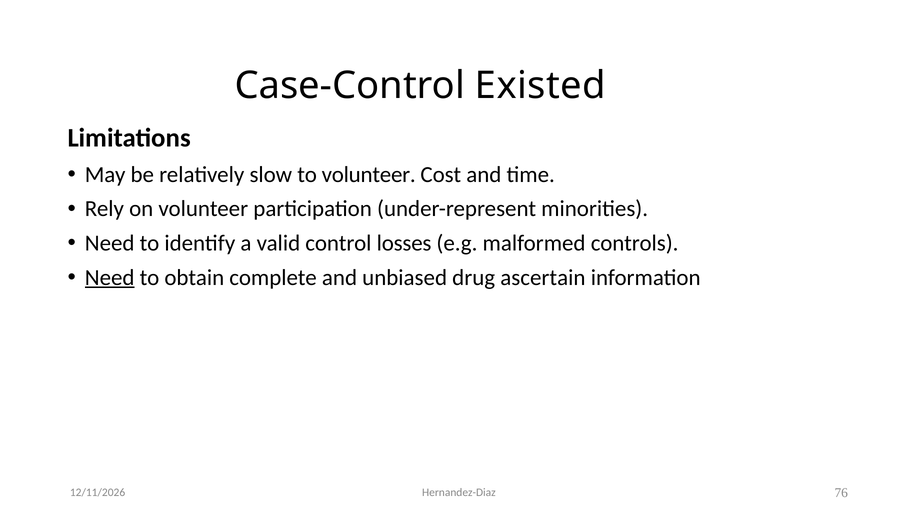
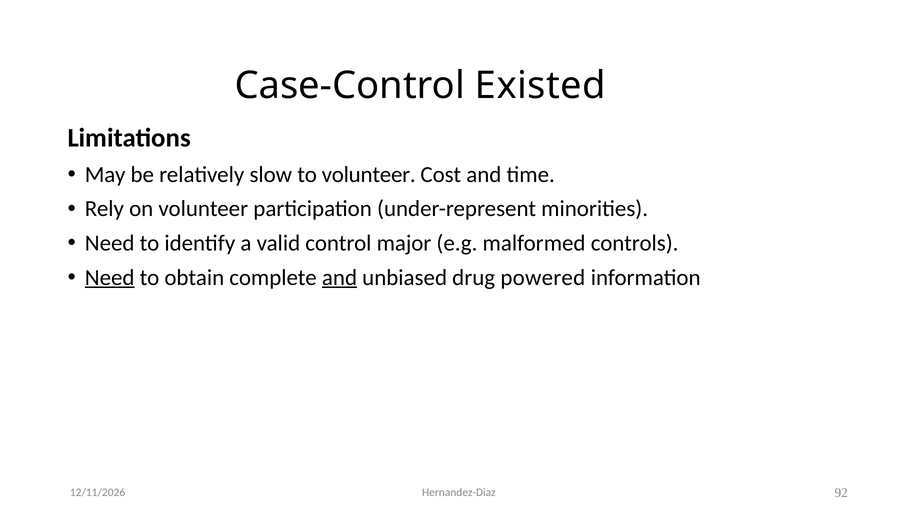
losses: losses -> major
and at (340, 278) underline: none -> present
ascertain: ascertain -> powered
76: 76 -> 92
